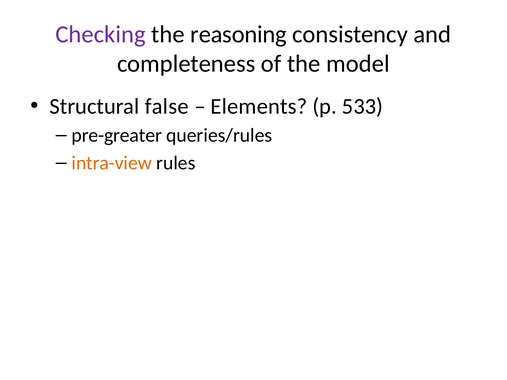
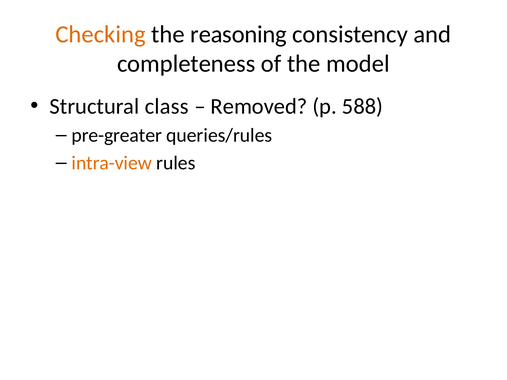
Checking colour: purple -> orange
false: false -> class
Elements: Elements -> Removed
533: 533 -> 588
